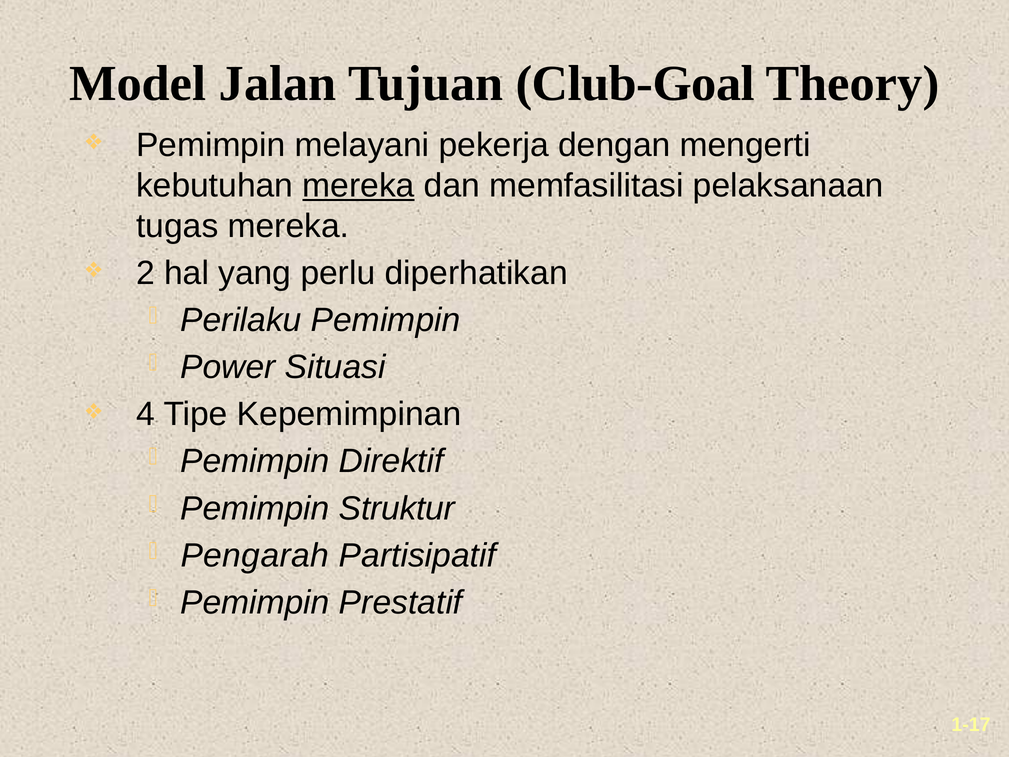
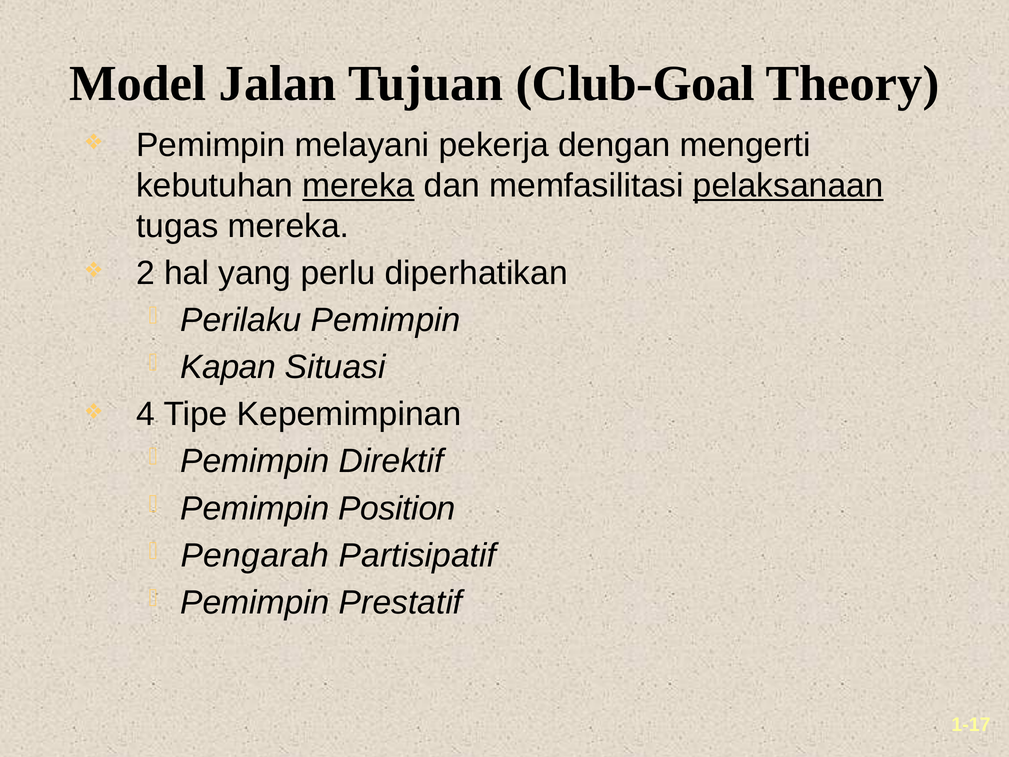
pelaksanaan underline: none -> present
Power: Power -> Kapan
Struktur: Struktur -> Position
